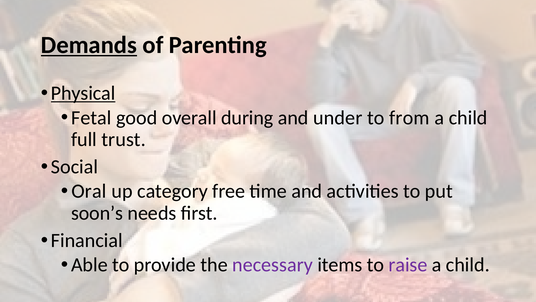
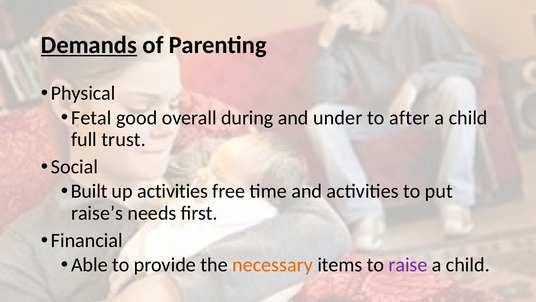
Physical underline: present -> none
from: from -> after
Oral: Oral -> Built
up category: category -> activities
soon’s: soon’s -> raise’s
necessary colour: purple -> orange
